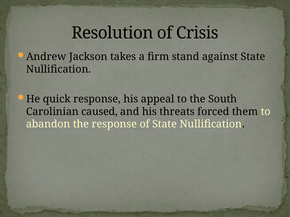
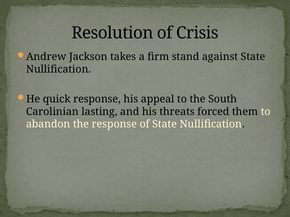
caused: caused -> lasting
